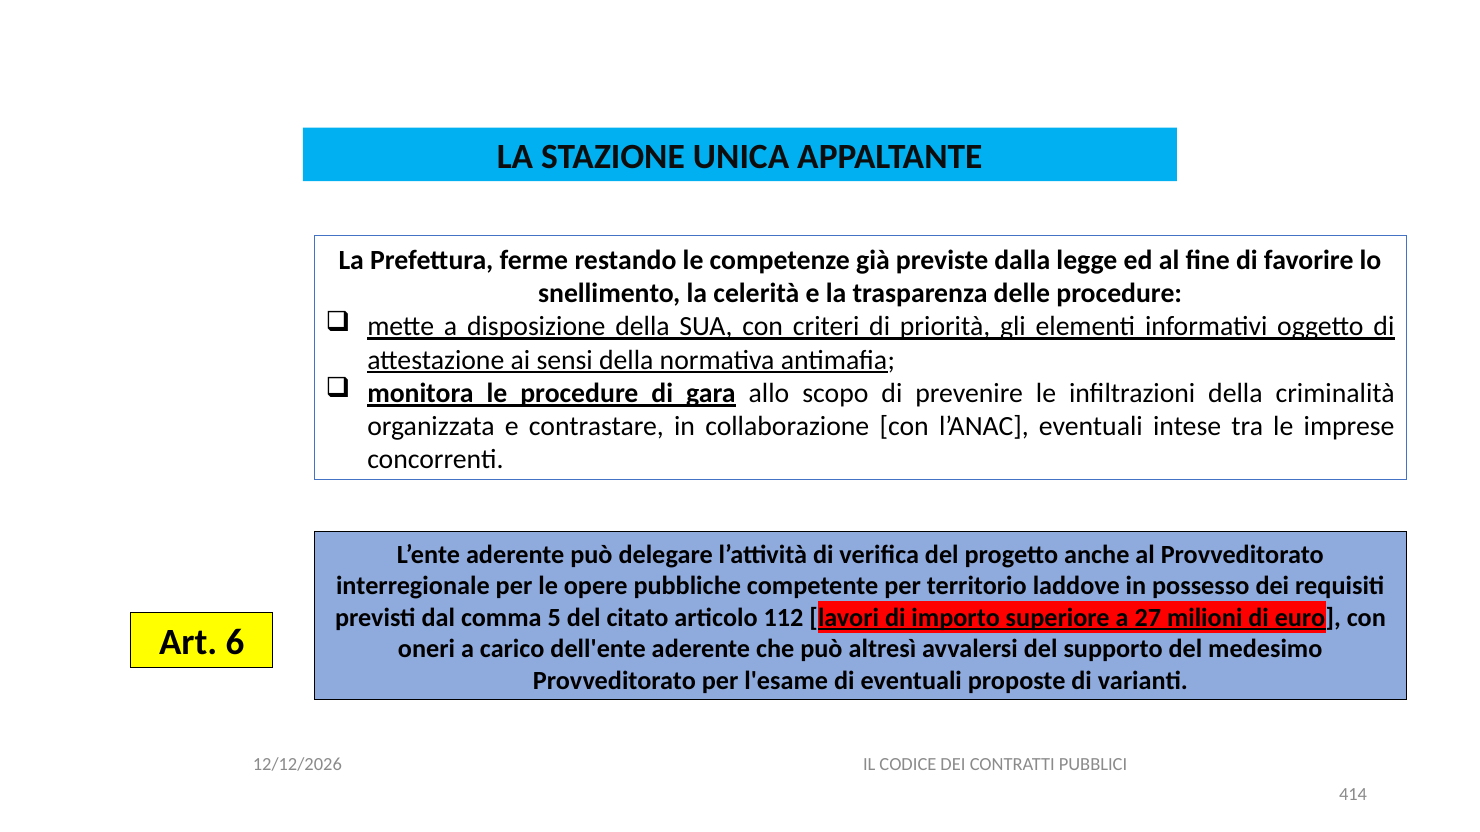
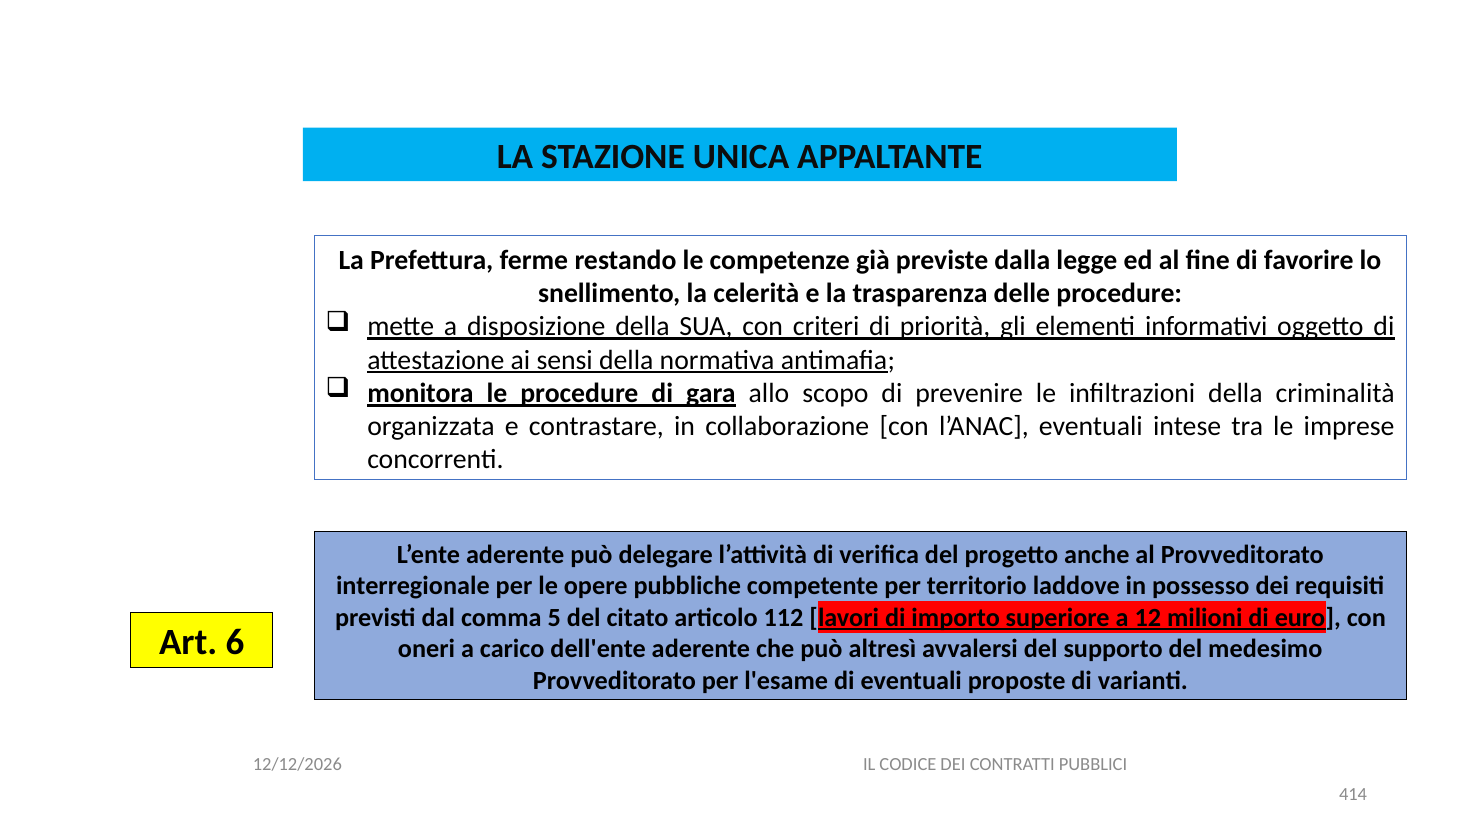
27: 27 -> 12
